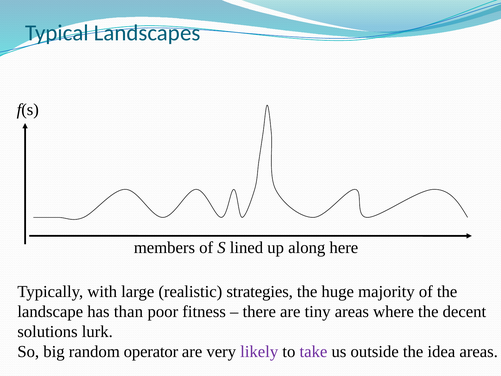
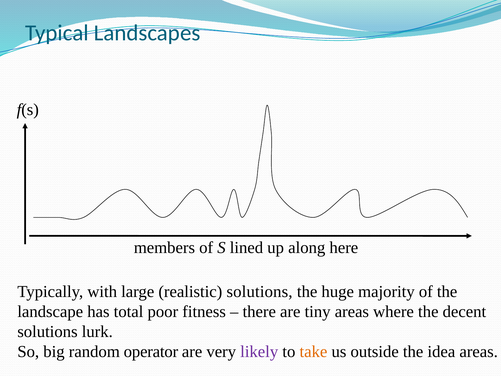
realistic strategies: strategies -> solutions
than: than -> total
take colour: purple -> orange
